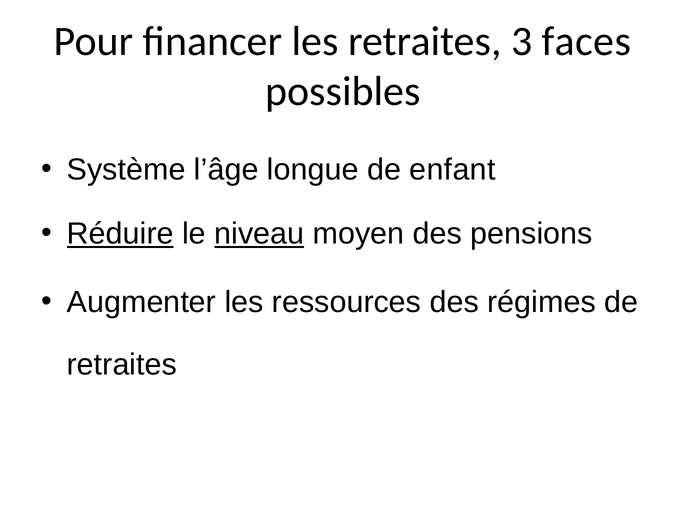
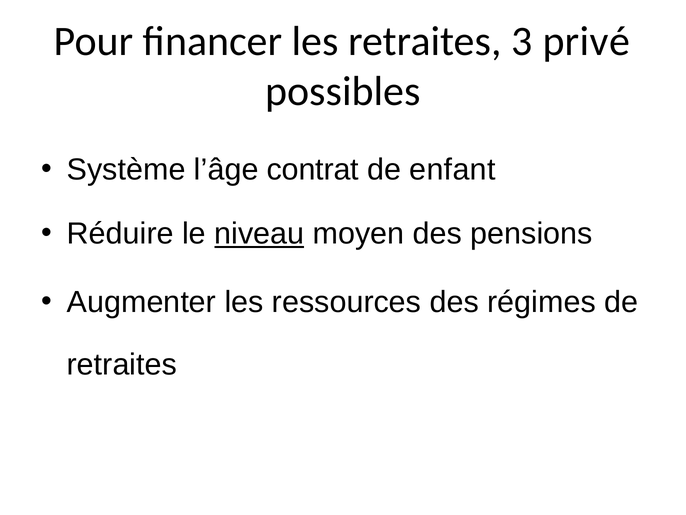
faces: faces -> privé
longue: longue -> contrat
Réduire underline: present -> none
